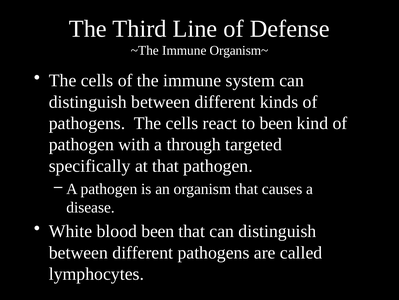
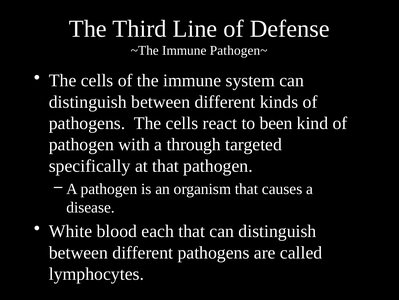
Organism~: Organism~ -> Pathogen~
blood been: been -> each
